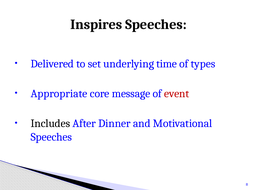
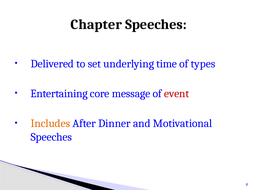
Inspires: Inspires -> Chapter
Appropriate: Appropriate -> Entertaining
Includes colour: black -> orange
